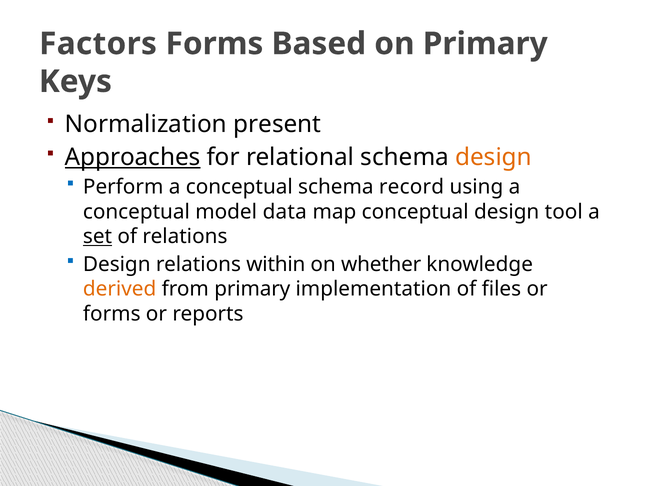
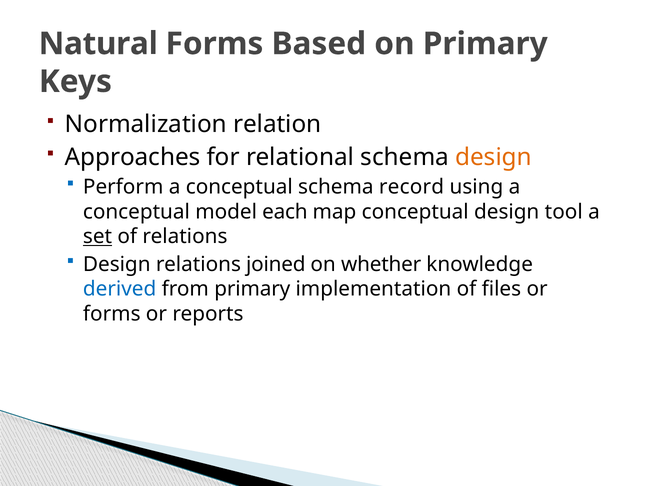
Factors: Factors -> Natural
present: present -> relation
Approaches underline: present -> none
data: data -> each
within: within -> joined
derived colour: orange -> blue
